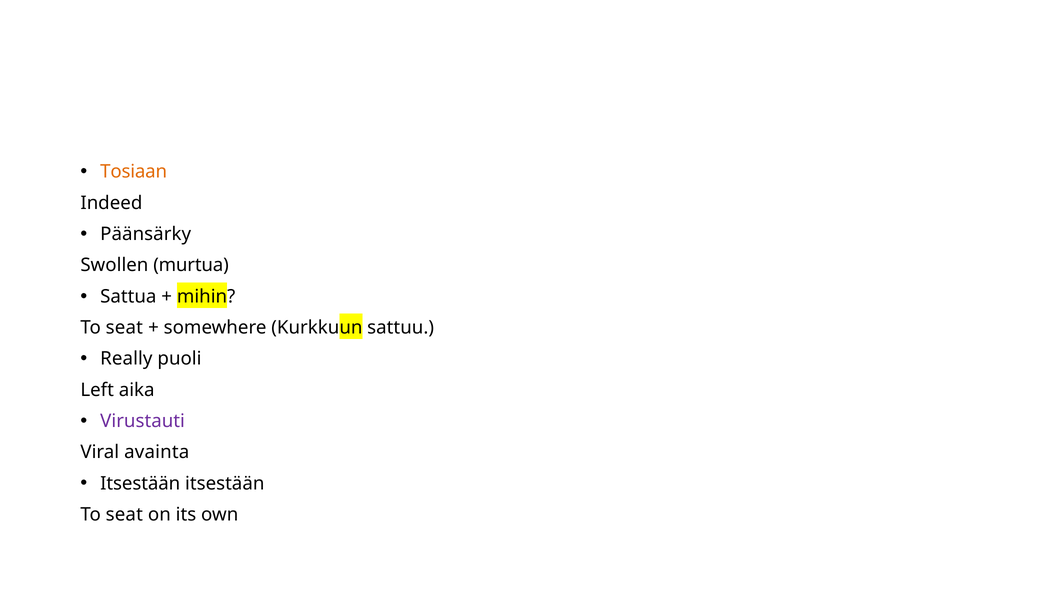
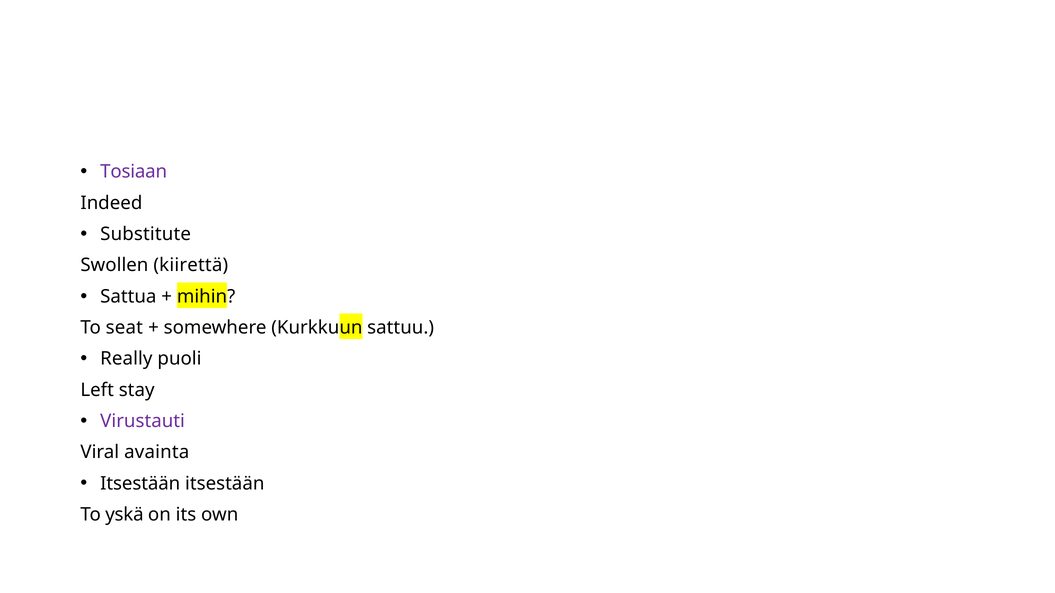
Tosiaan colour: orange -> purple
Päänsärky: Päänsärky -> Substitute
murtua: murtua -> kiirettä
aika: aika -> stay
seat at (124, 515): seat -> yskä
